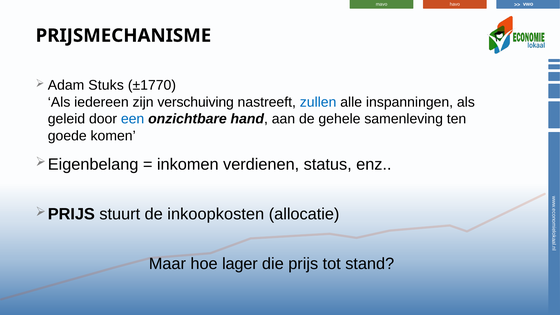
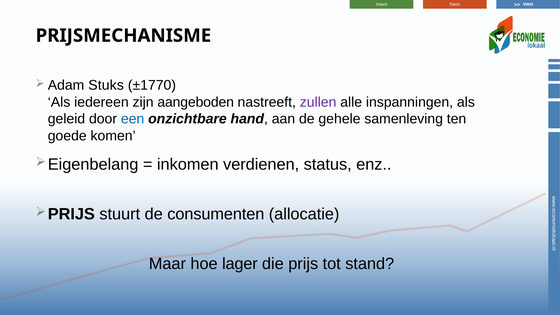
verschuiving: verschuiving -> aangeboden
zullen colour: blue -> purple
inkoopkosten: inkoopkosten -> consumenten
